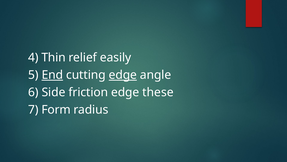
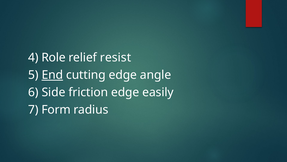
Thin: Thin -> Role
easily: easily -> resist
edge at (123, 75) underline: present -> none
these: these -> easily
